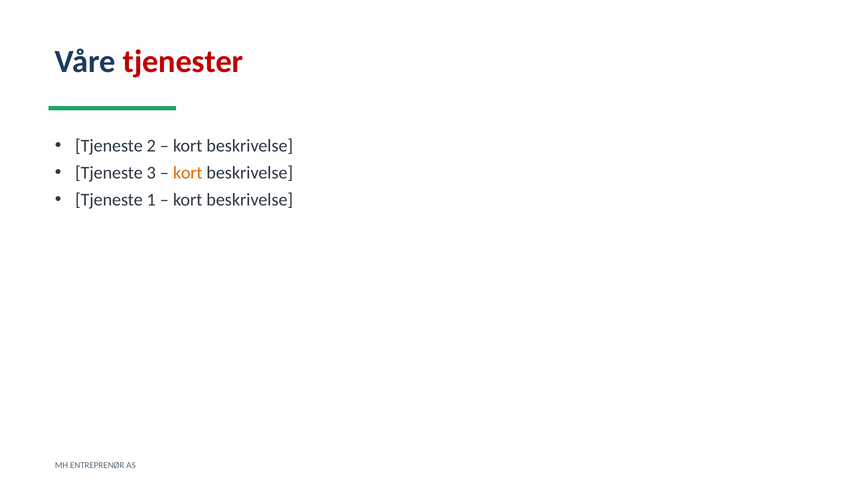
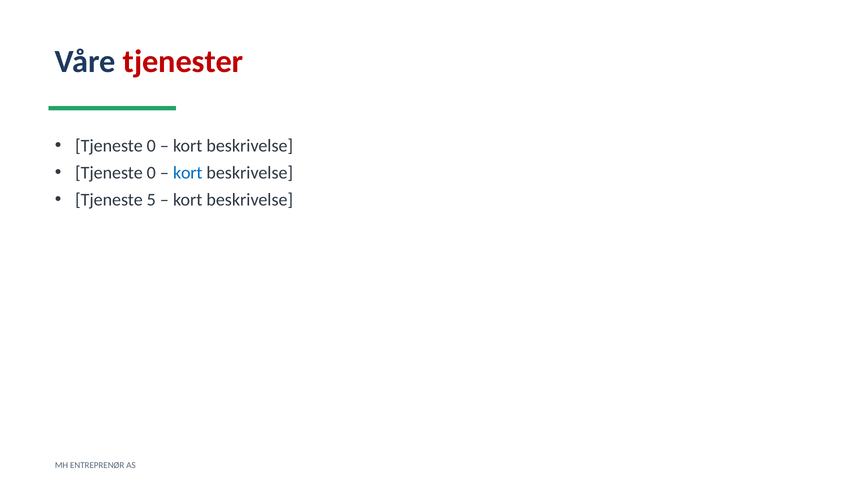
2 at (151, 146): 2 -> 0
3 at (151, 173): 3 -> 0
kort at (188, 173) colour: orange -> blue
1: 1 -> 5
